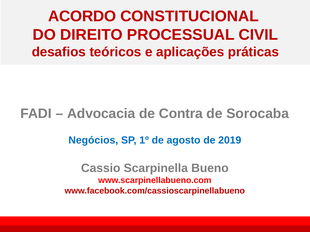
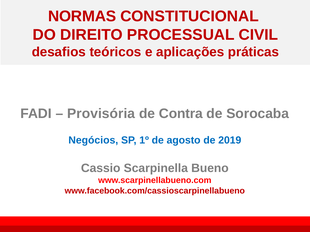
ACORDO: ACORDO -> NORMAS
Advocacia: Advocacia -> Provisória
